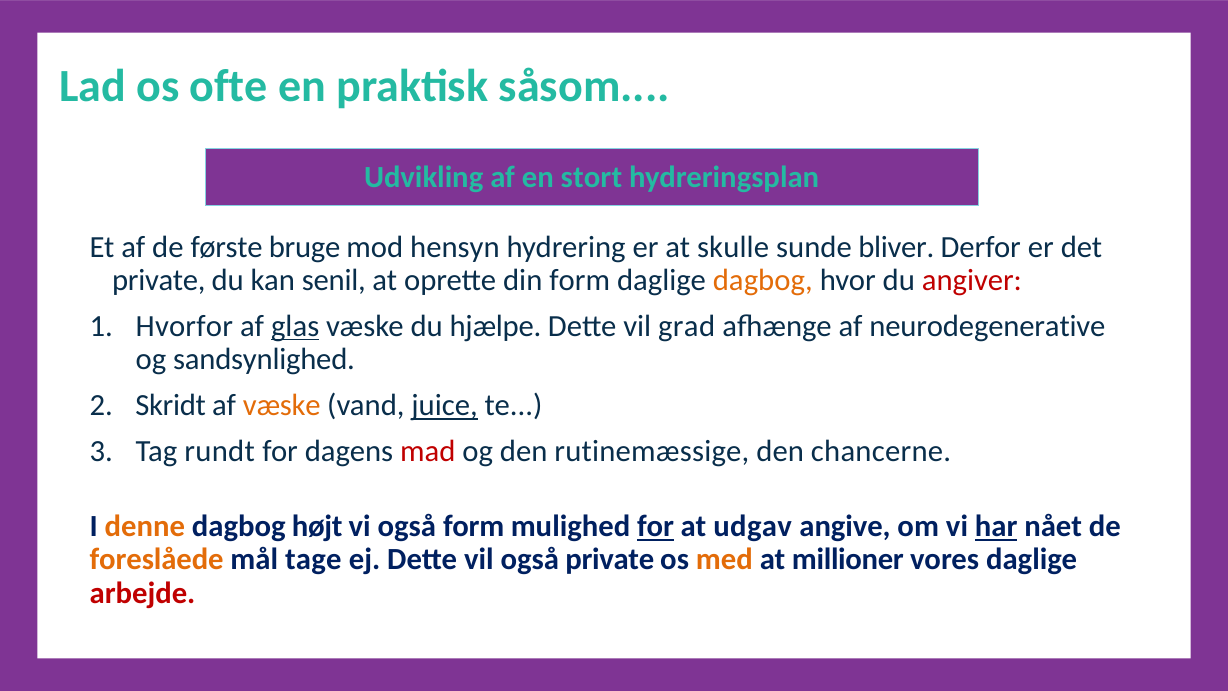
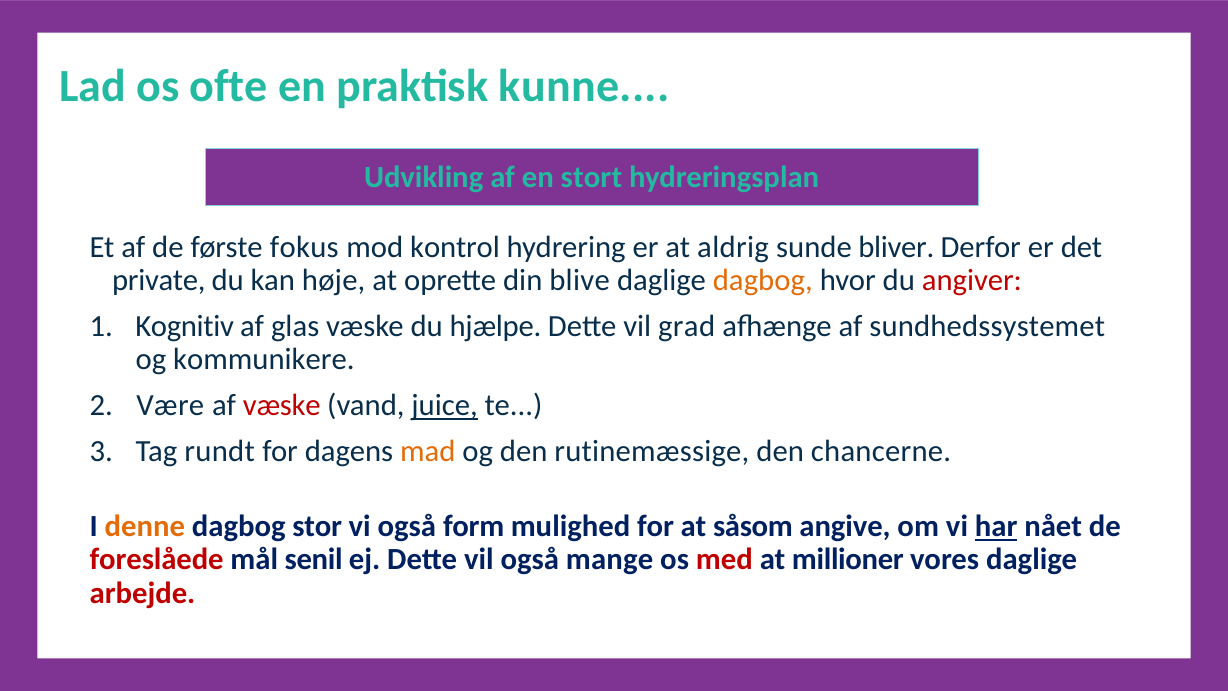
såsom: såsom -> kunne
bruge: bruge -> fokus
hensyn: hensyn -> kontrol
skulle: skulle -> aldrig
senil: senil -> høje
din form: form -> blive
Hvorfor: Hvorfor -> Kognitiv
glas underline: present -> none
neurodegenerative: neurodegenerative -> sundhedssystemet
sandsynlighed: sandsynlighed -> kommunikere
Skridt: Skridt -> Være
væske at (282, 405) colour: orange -> red
mad colour: red -> orange
højt: højt -> stor
for at (656, 527) underline: present -> none
udgav: udgav -> såsom
foreslåede colour: orange -> red
tage: tage -> senil
også private: private -> mange
med colour: orange -> red
